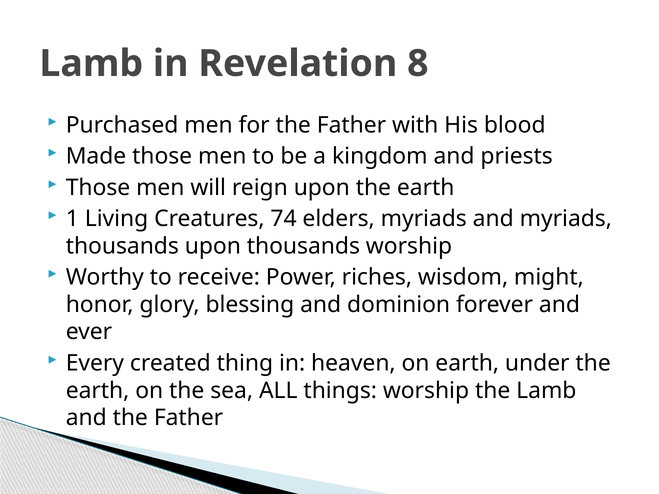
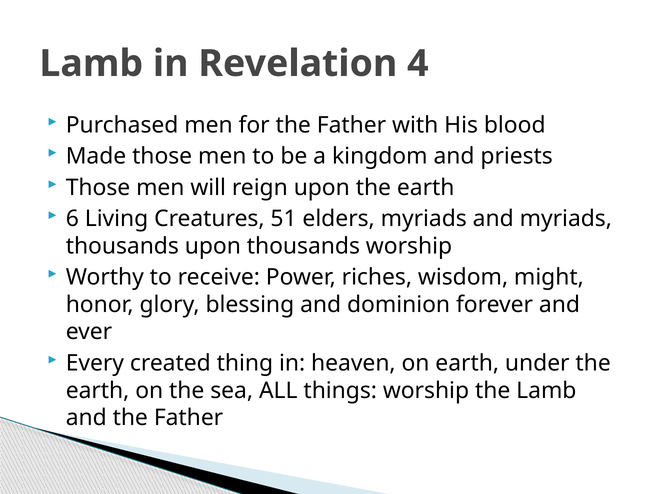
8: 8 -> 4
1: 1 -> 6
74: 74 -> 51
